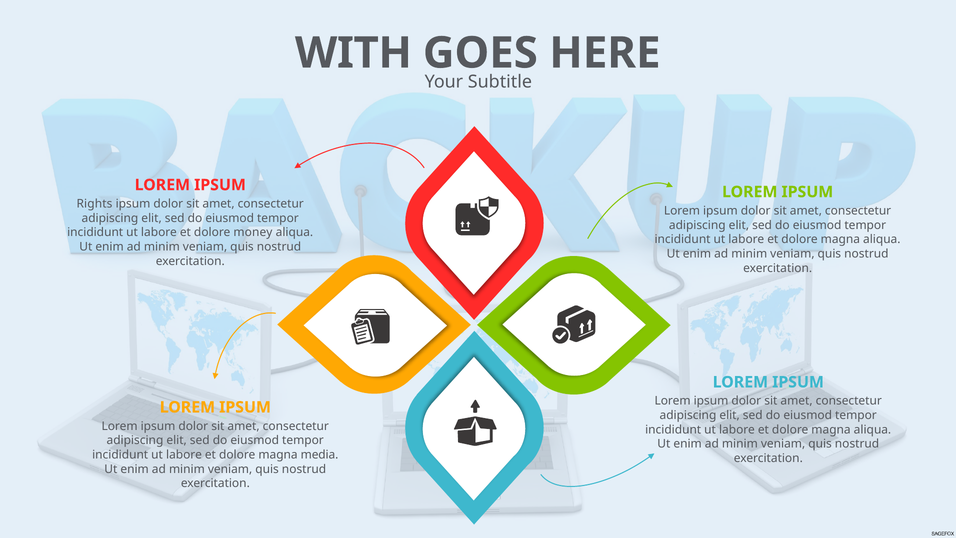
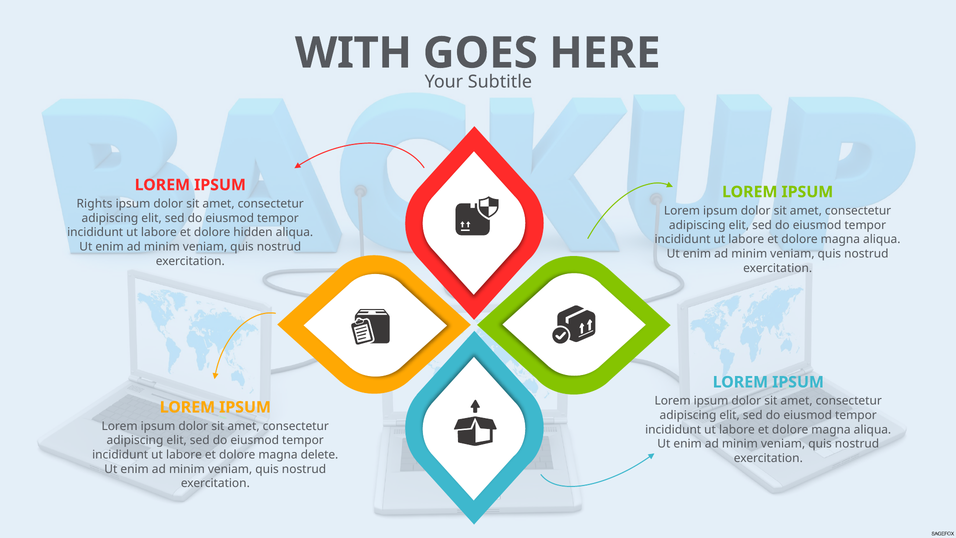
money: money -> hidden
media: media -> delete
